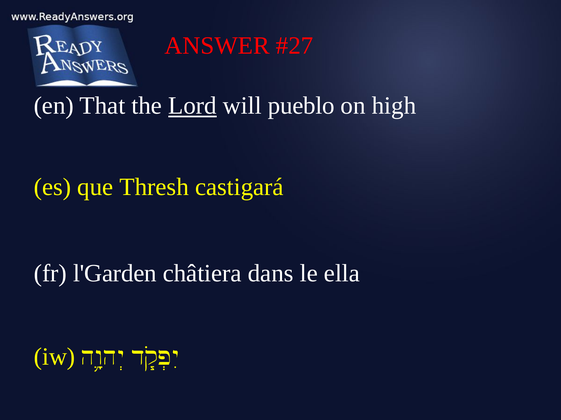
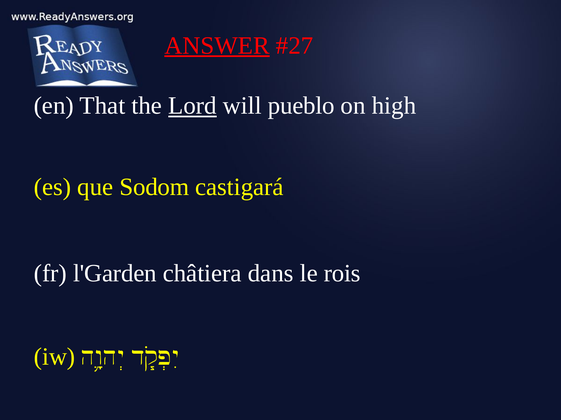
ANSWER underline: none -> present
Thresh: Thresh -> Sodom
ella: ella -> rois
